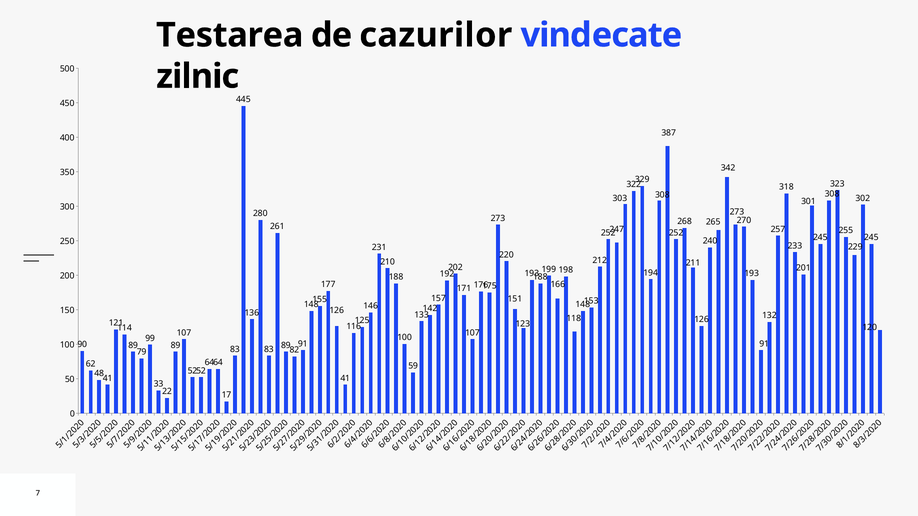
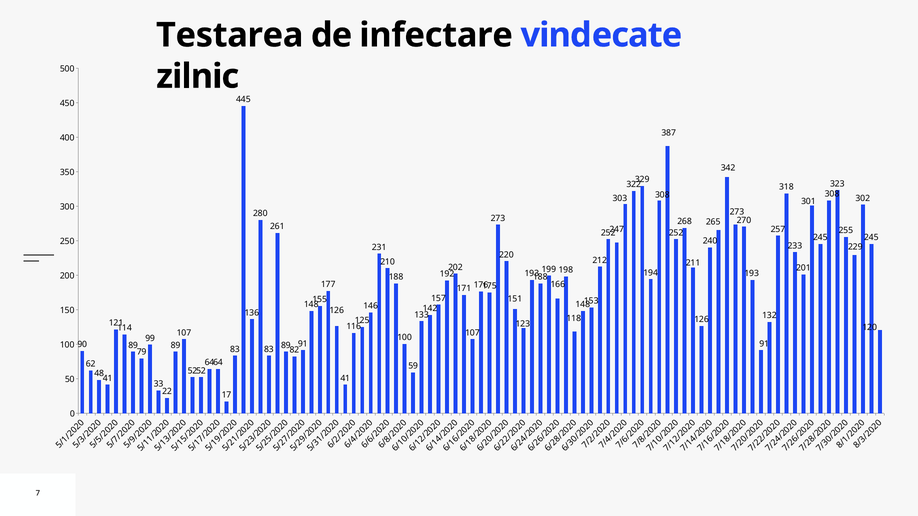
cazurilor: cazurilor -> infectare
